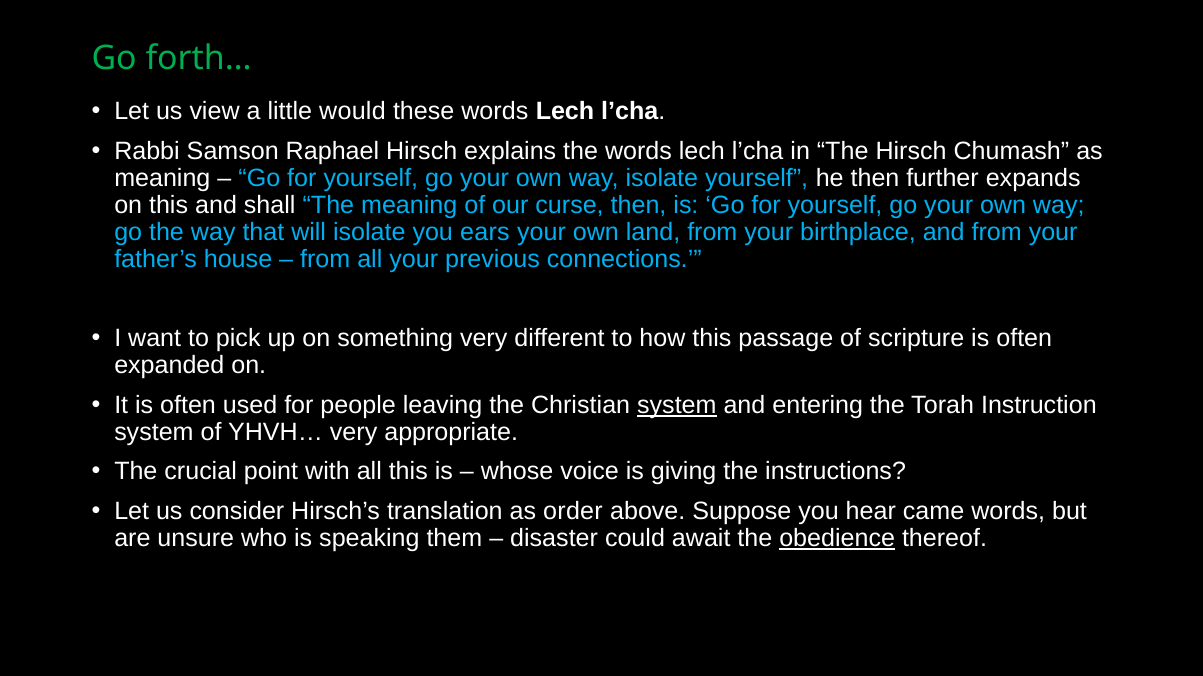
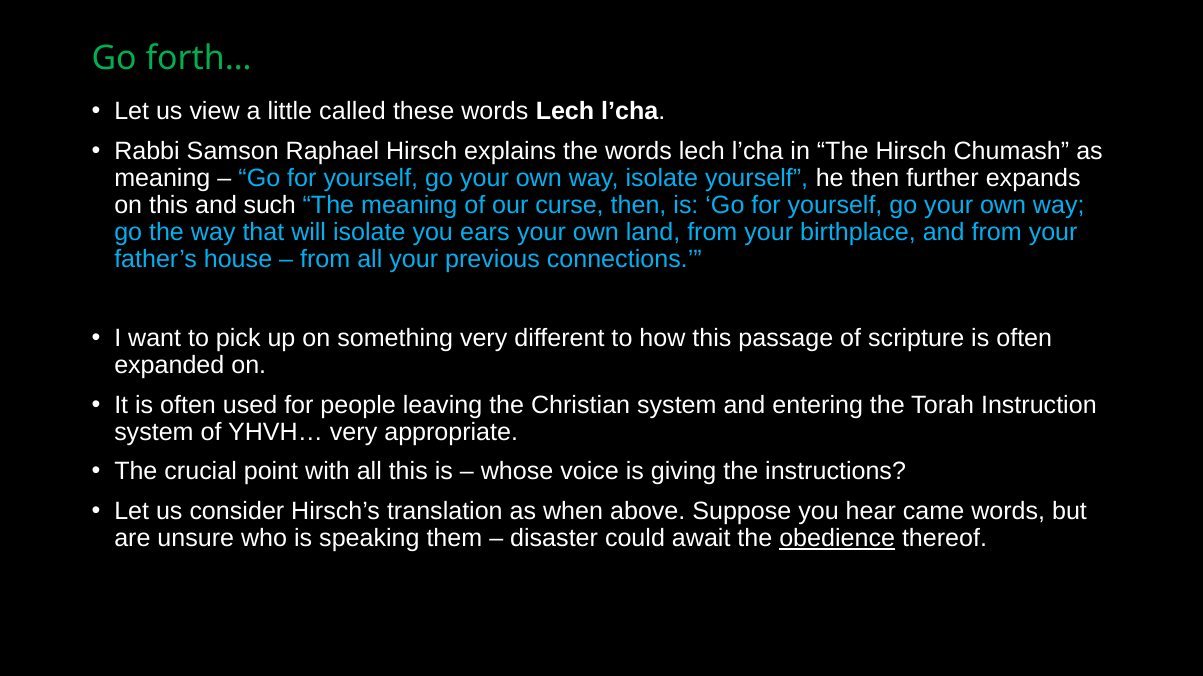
would: would -> called
shall: shall -> such
system at (677, 405) underline: present -> none
order: order -> when
